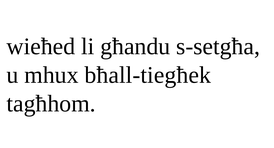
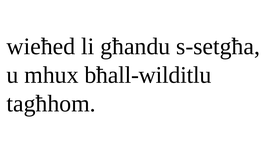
bħall-tiegħek: bħall-tiegħek -> bħall-wilditlu
